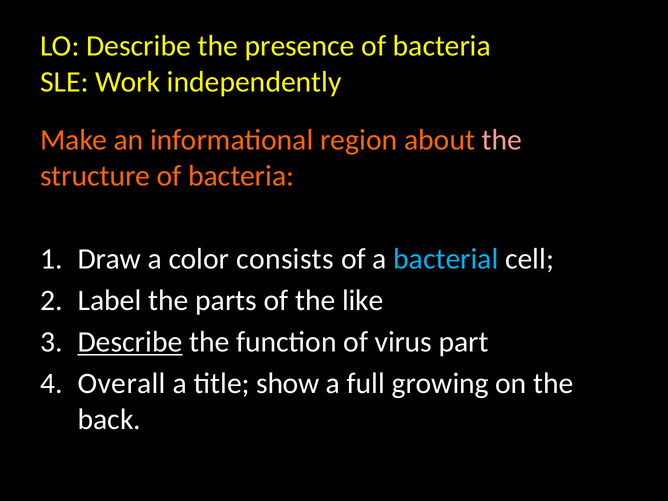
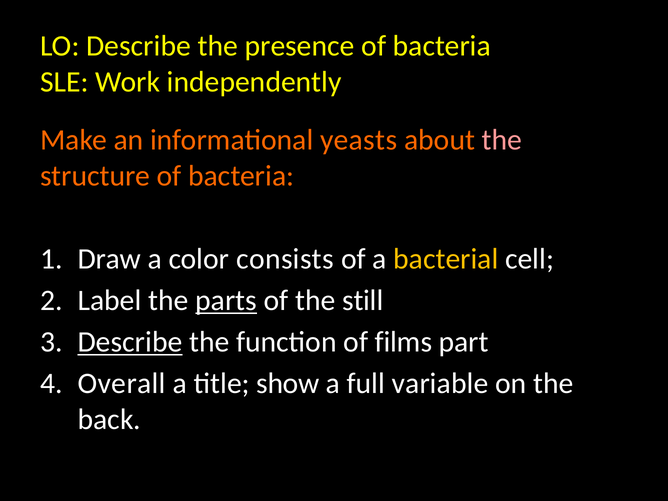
region: region -> yeasts
bacterial colour: light blue -> yellow
parts underline: none -> present
like: like -> still
virus: virus -> films
growing: growing -> variable
